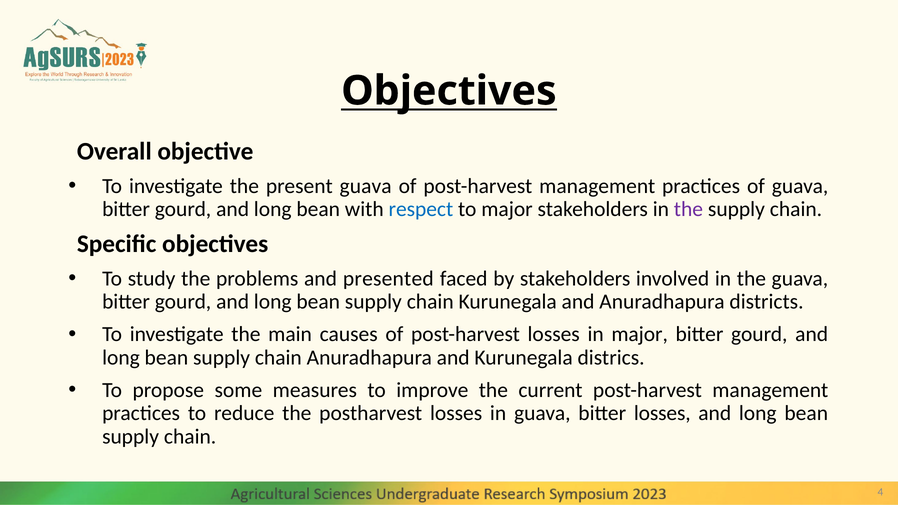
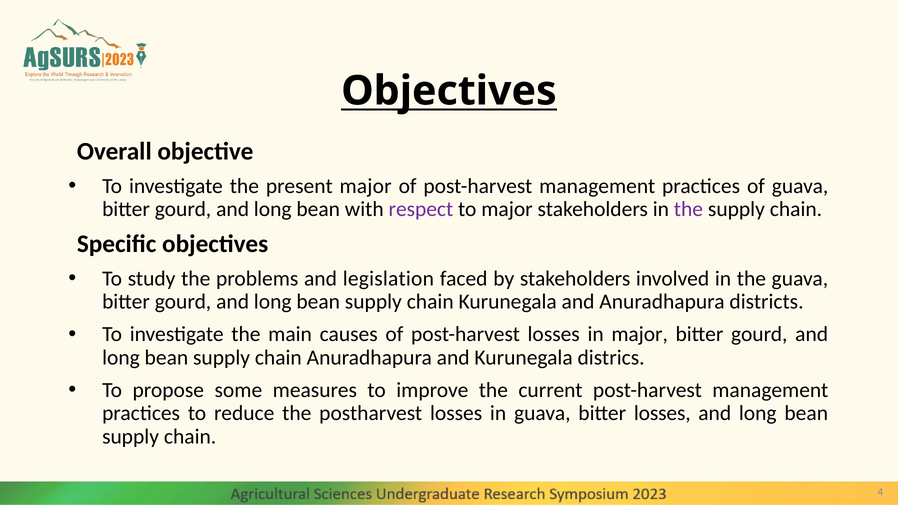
present guava: guava -> major
respect colour: blue -> purple
presented: presented -> legislation
